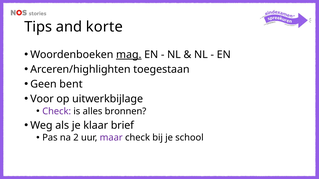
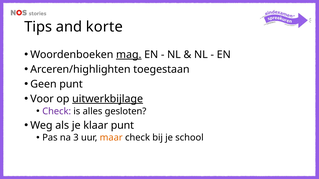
Geen bent: bent -> punt
uitwerkbijlage underline: none -> present
bronnen: bronnen -> gesloten
klaar brief: brief -> punt
2: 2 -> 3
maar colour: purple -> orange
